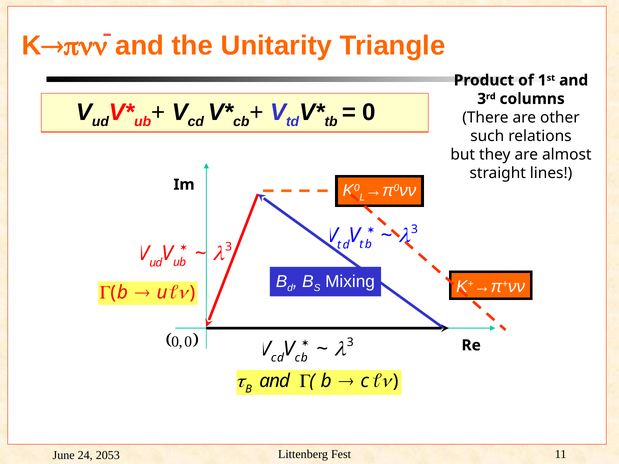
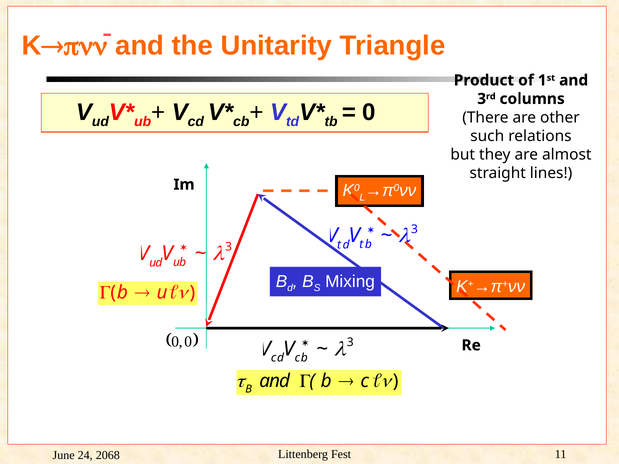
2053: 2053 -> 2068
